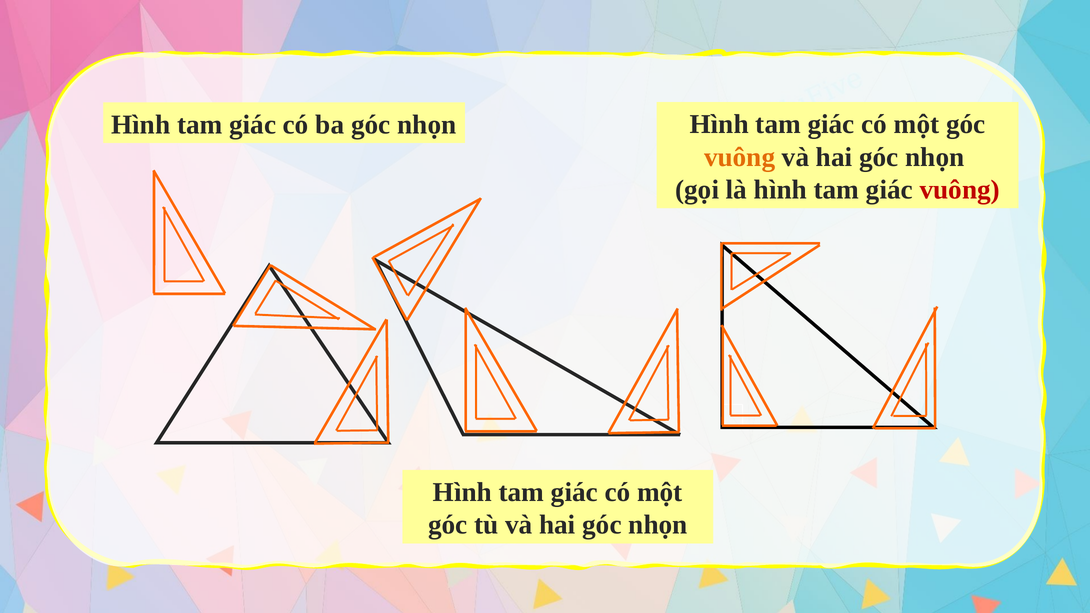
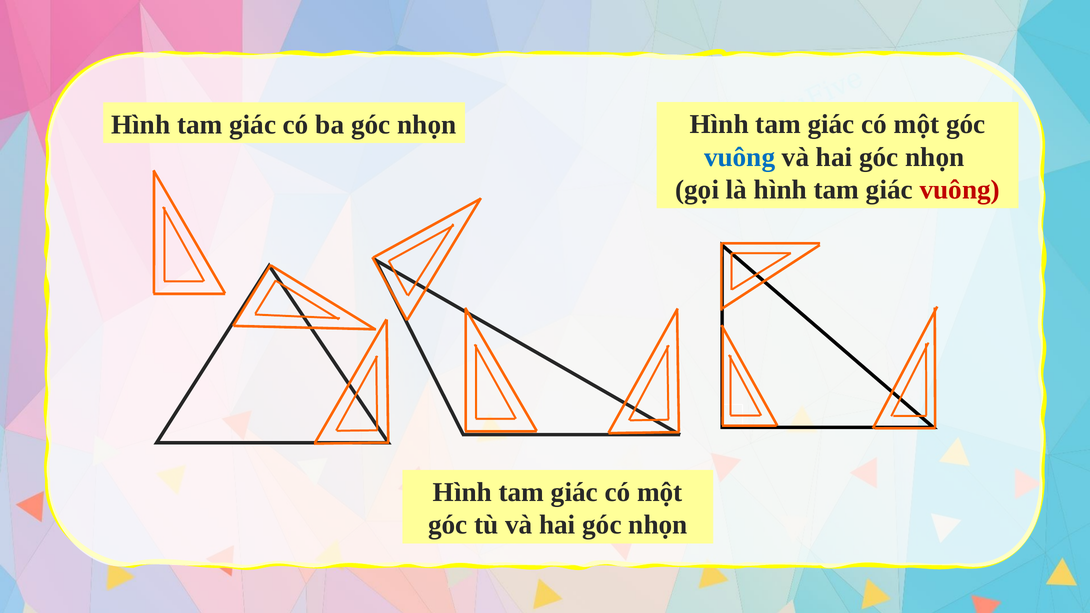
vuông at (740, 157) colour: orange -> blue
